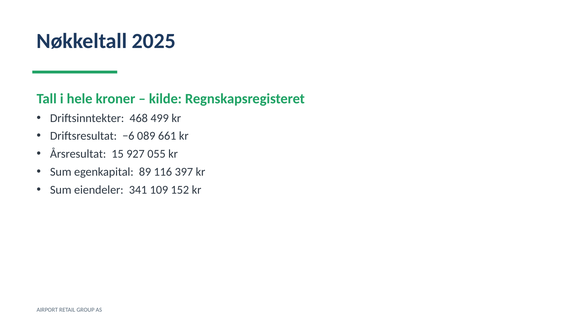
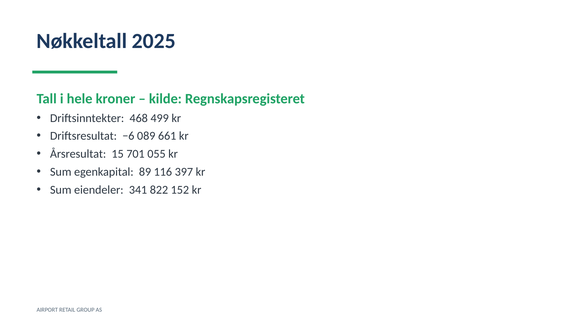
927: 927 -> 701
109: 109 -> 822
